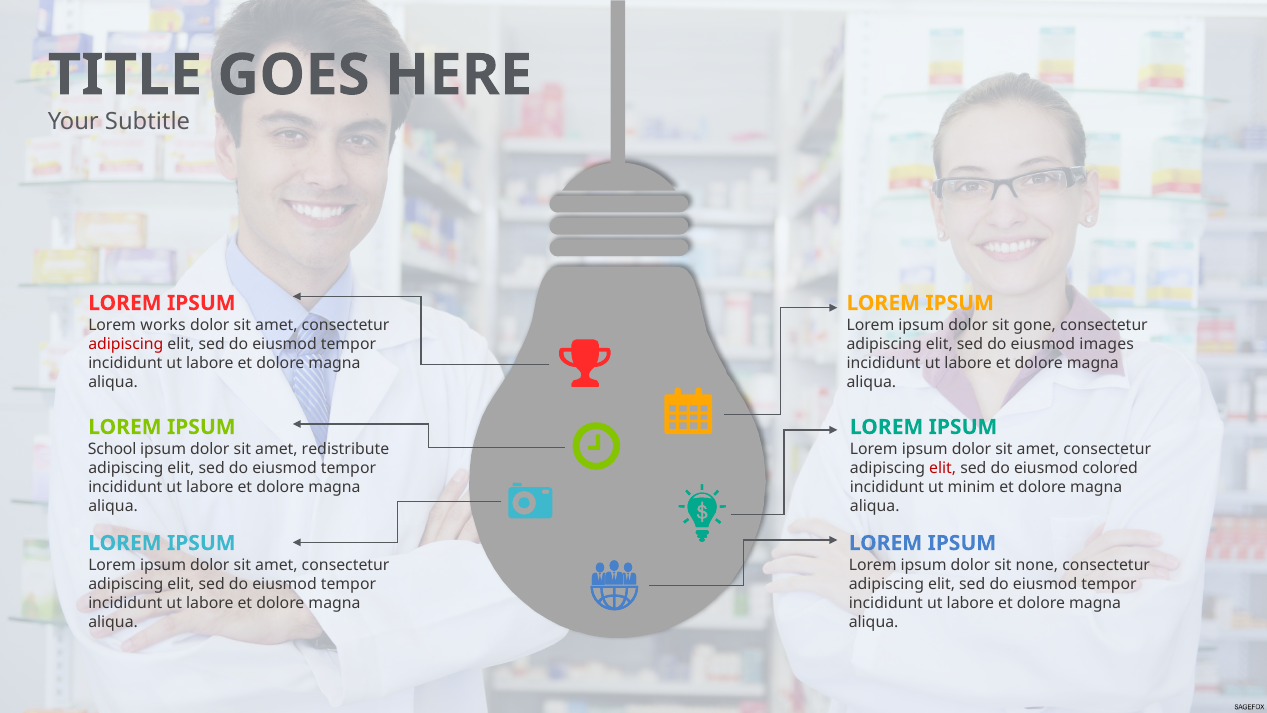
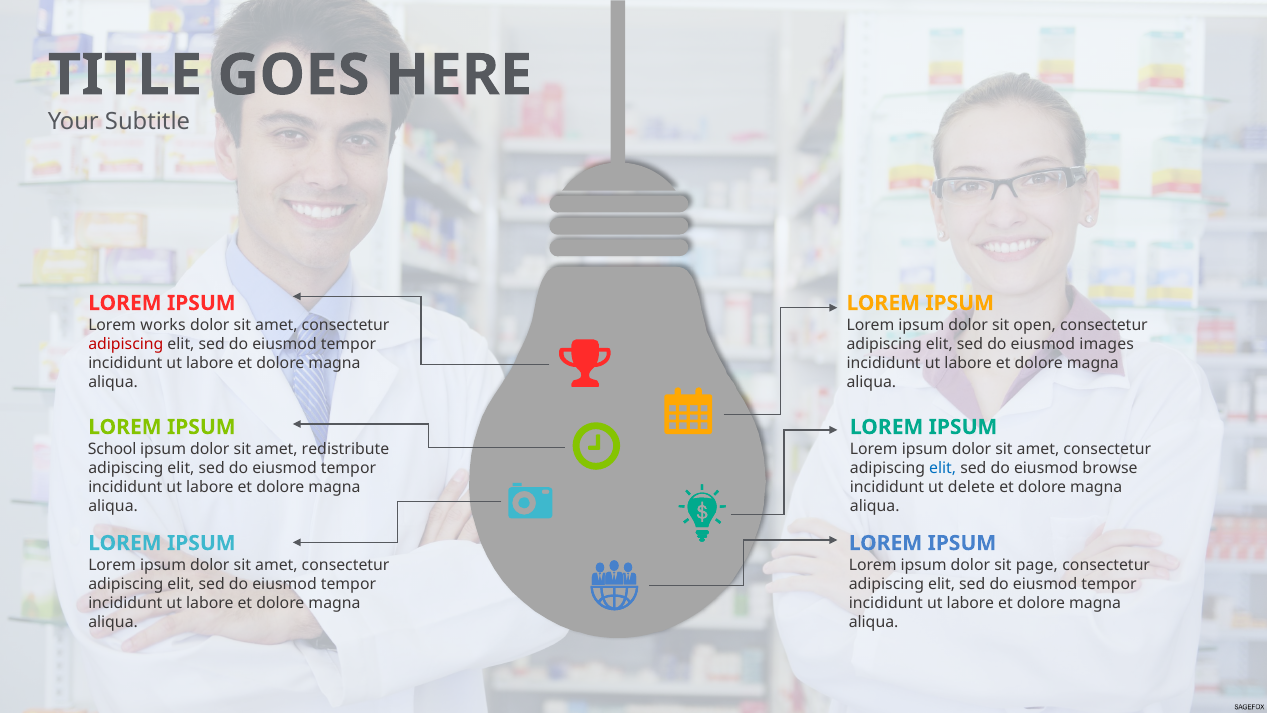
gone: gone -> open
elit at (943, 468) colour: red -> blue
colored: colored -> browse
minim: minim -> delete
none: none -> page
